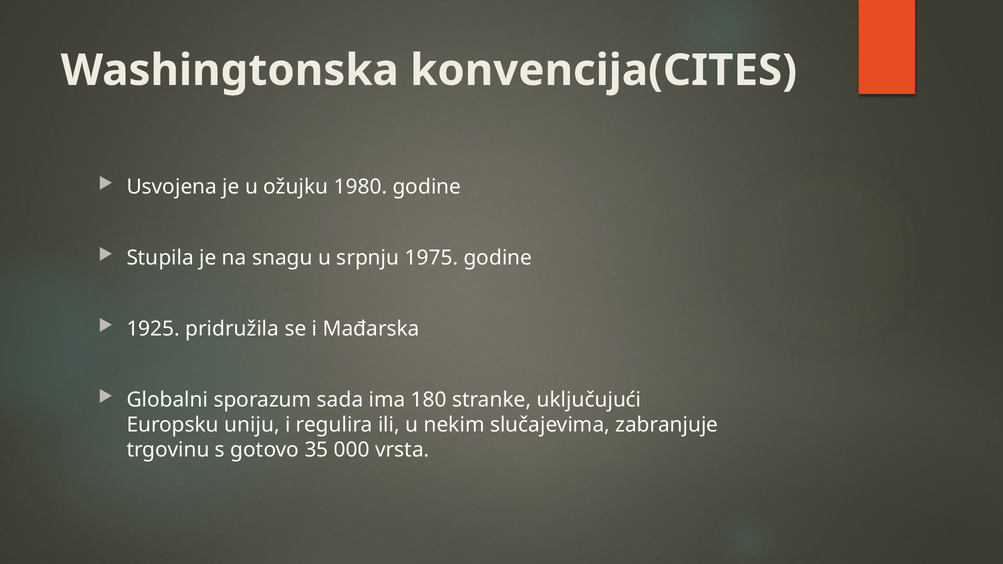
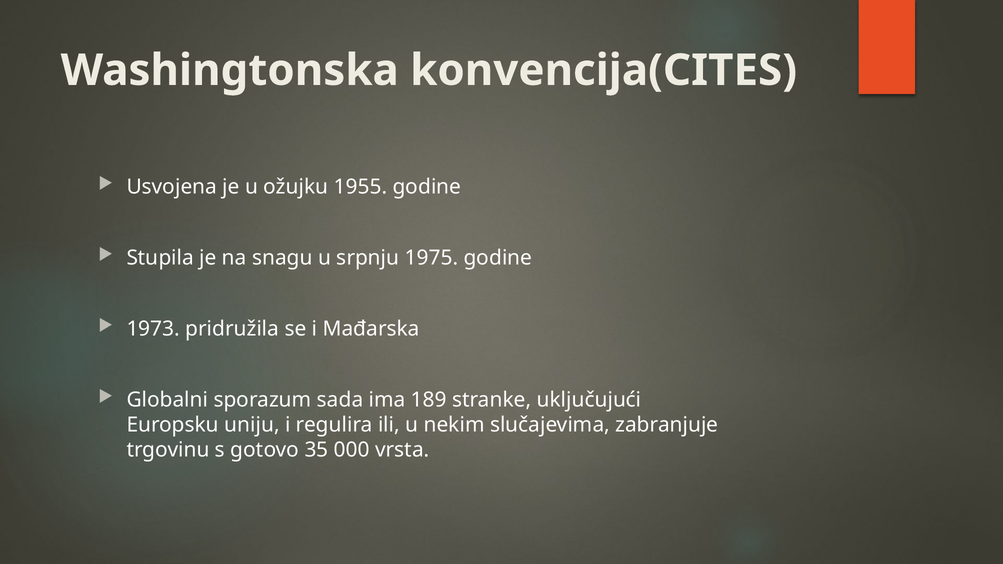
1980: 1980 -> 1955
1925: 1925 -> 1973
180: 180 -> 189
